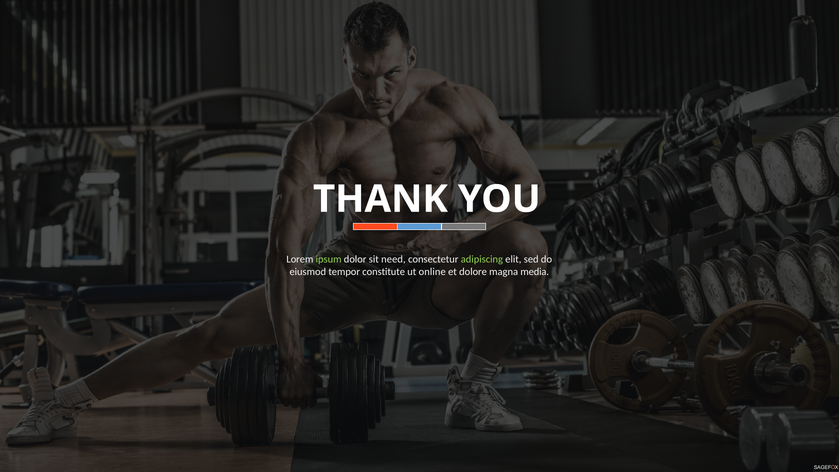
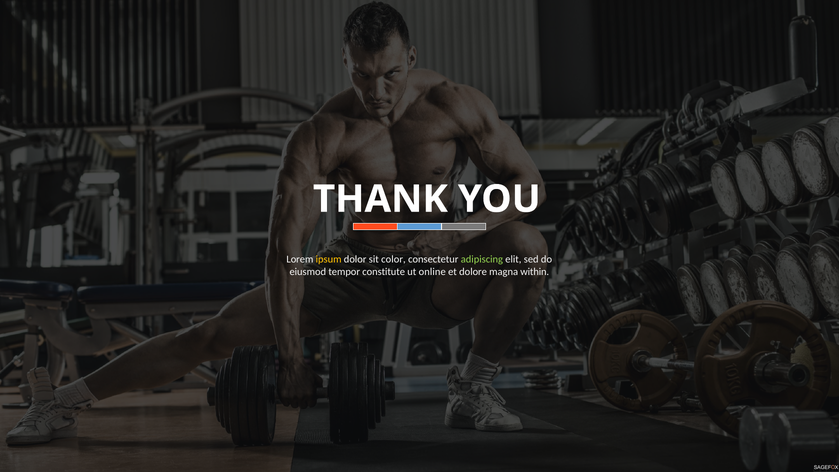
ipsum colour: light green -> yellow
need: need -> color
media: media -> within
